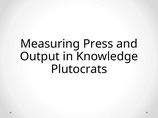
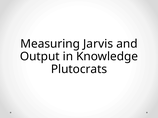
Press: Press -> Jarvis
